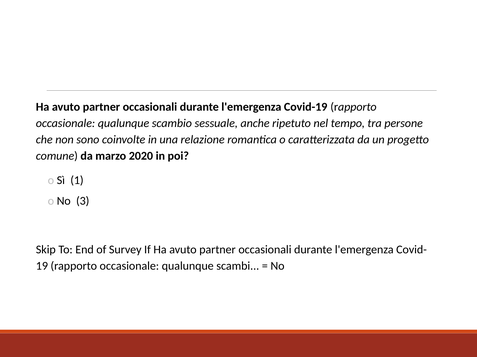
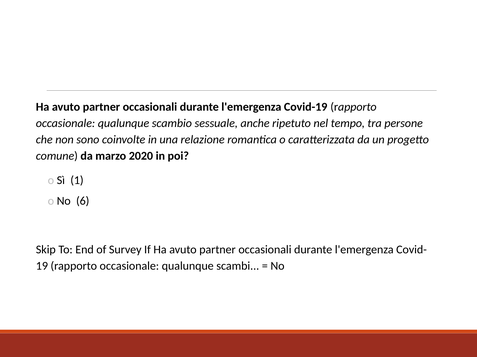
3: 3 -> 6
